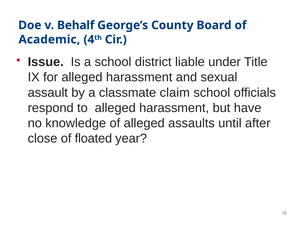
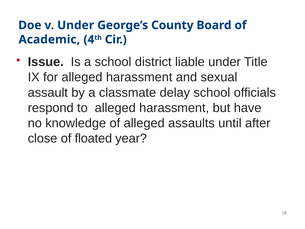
v Behalf: Behalf -> Under
claim: claim -> delay
